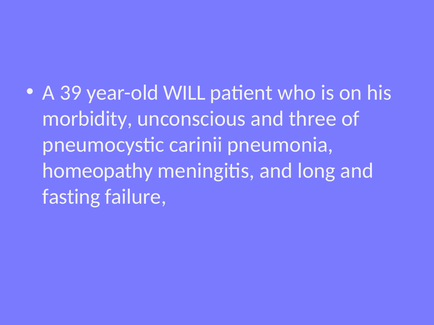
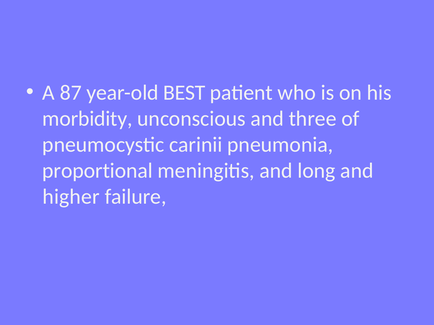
39: 39 -> 87
WILL: WILL -> BEST
homeopathy: homeopathy -> proportional
fasting: fasting -> higher
